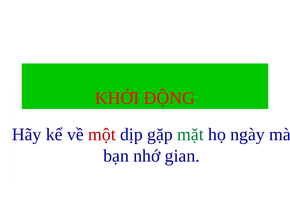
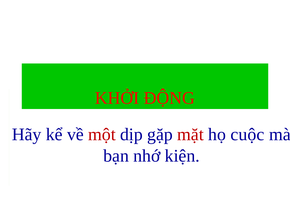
mặt colour: green -> red
ngày: ngày -> cuộc
gian: gian -> kiện
